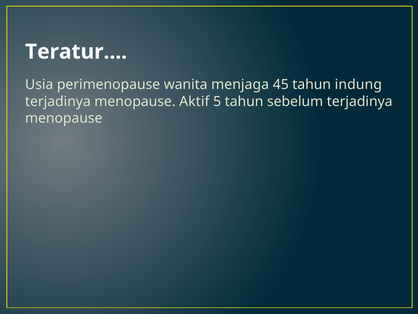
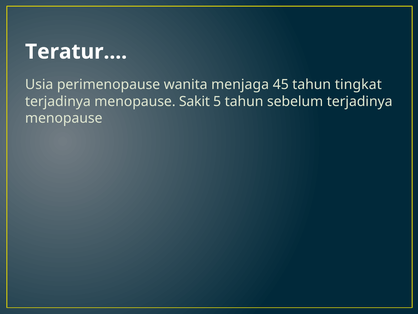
indung: indung -> tingkat
Aktif: Aktif -> Sakit
